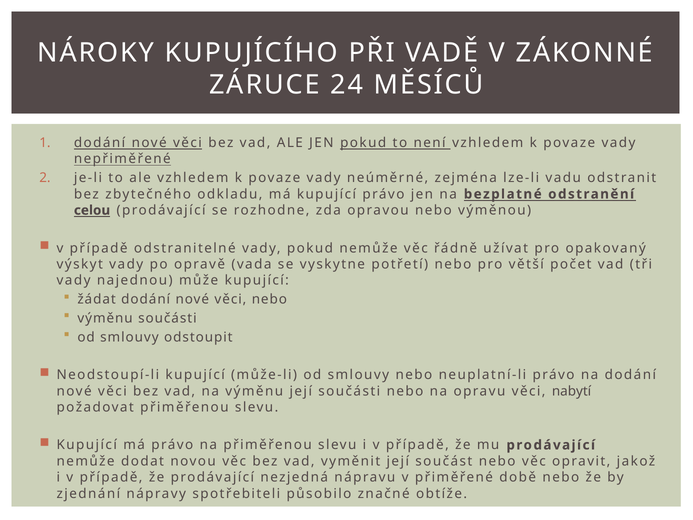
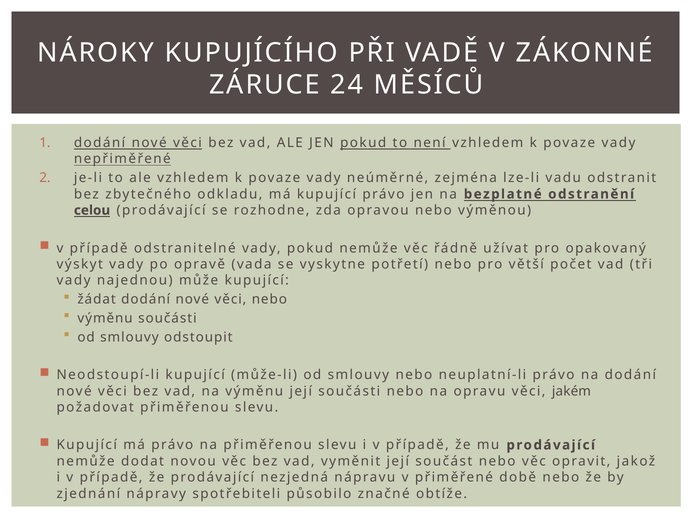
nabytí: nabytí -> jakém
